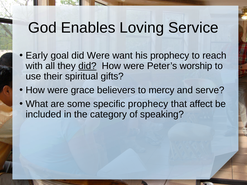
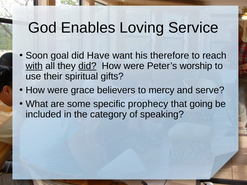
Early: Early -> Soon
did Were: Were -> Have
his prophecy: prophecy -> therefore
with underline: none -> present
affect: affect -> going
